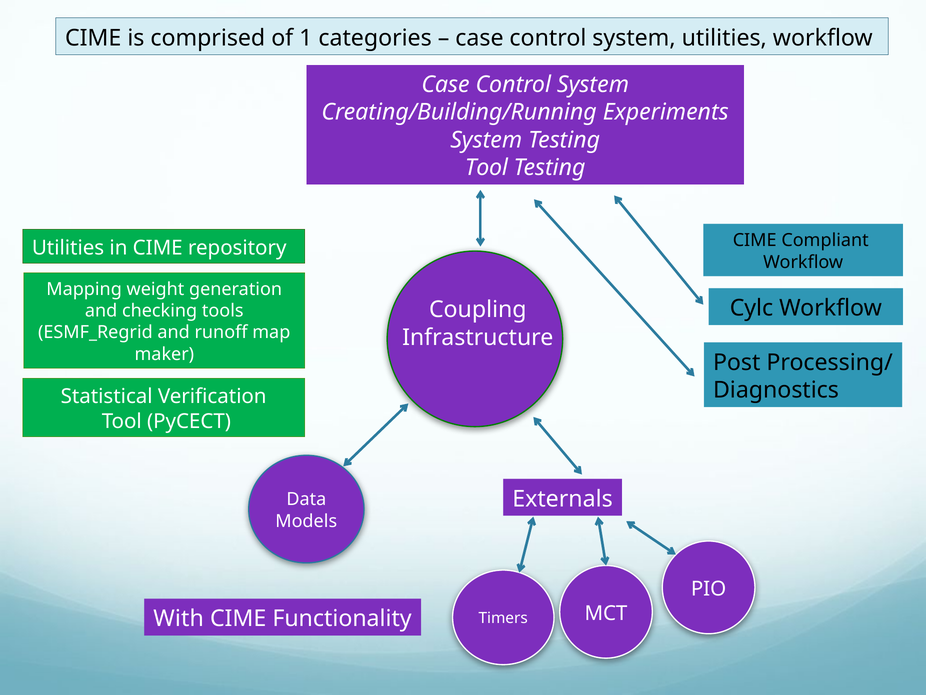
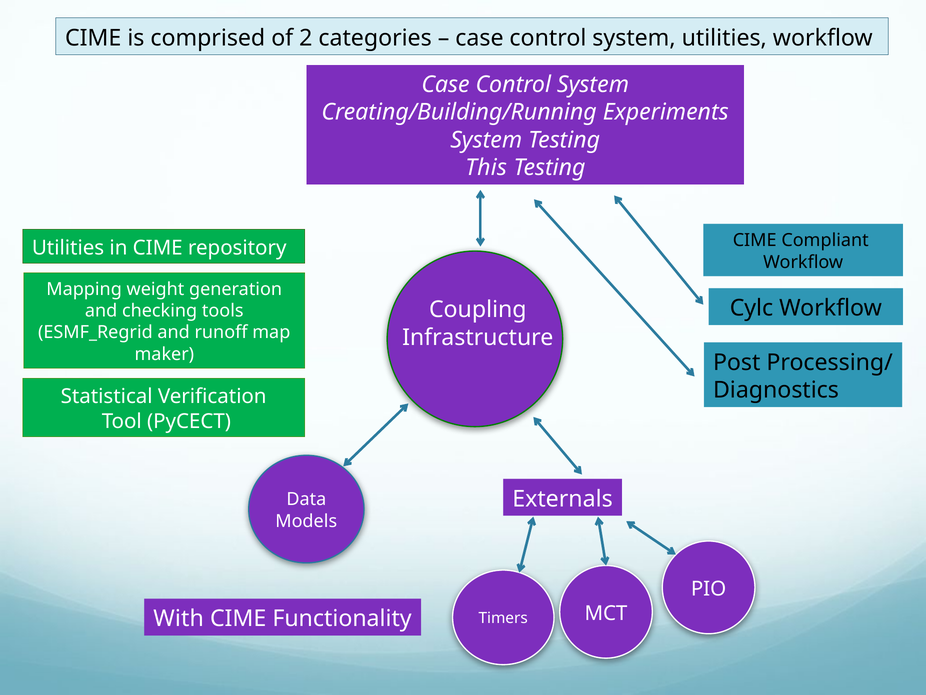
1: 1 -> 2
Tool at (486, 168): Tool -> This
